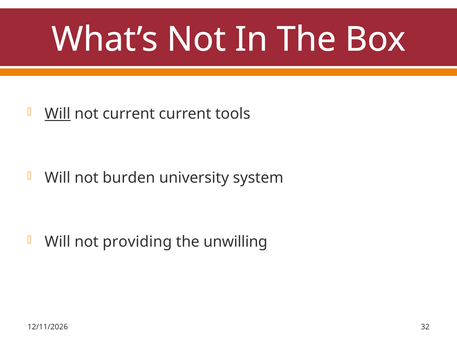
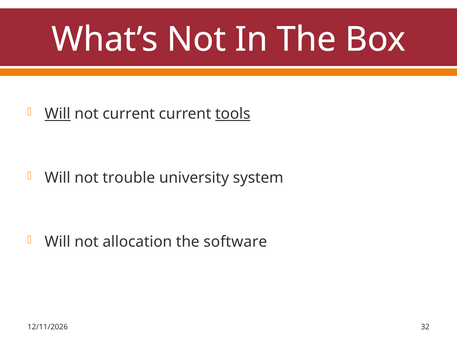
tools underline: none -> present
burden: burden -> trouble
providing: providing -> allocation
unwilling: unwilling -> software
